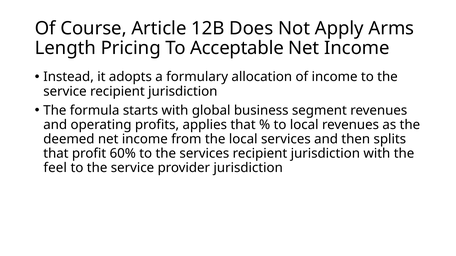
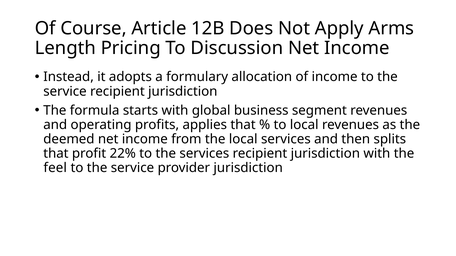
Acceptable: Acceptable -> Discussion
60%: 60% -> 22%
